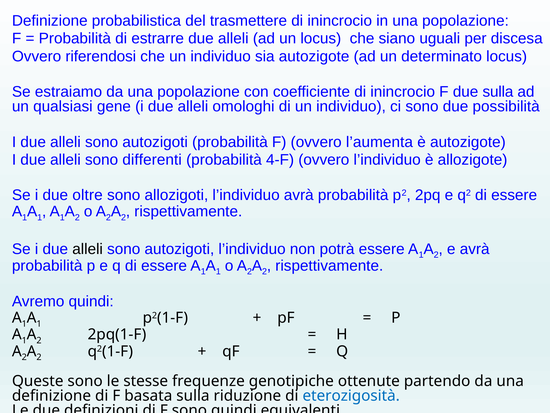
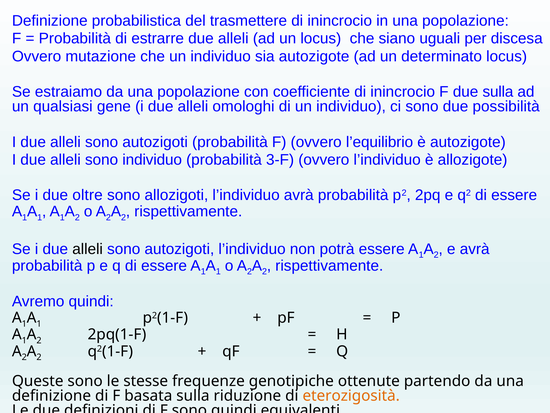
riferendosi: riferendosi -> mutazione
l’aumenta: l’aumenta -> l’equilibrio
sono differenti: differenti -> individuo
4-F: 4-F -> 3-F
eterozigosità colour: blue -> orange
